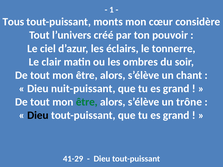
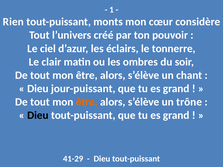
Tous: Tous -> Rien
nuit-puissant: nuit-puissant -> jour-puissant
être at (87, 102) colour: green -> orange
